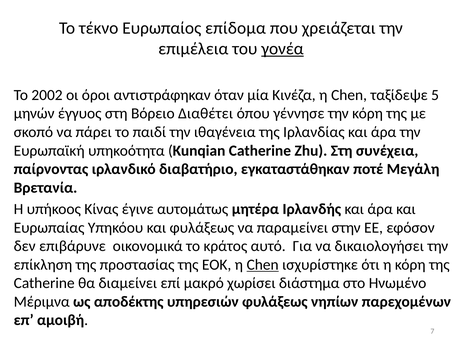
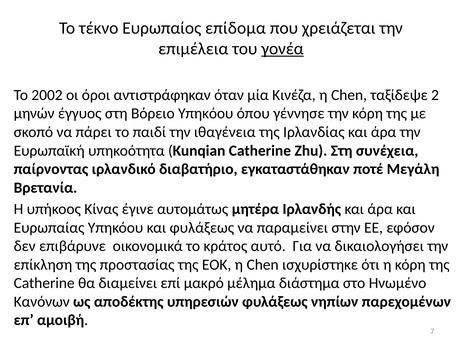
5: 5 -> 2
Βόρειο Διαθέτει: Διαθέτει -> Υπηκόου
Chen at (263, 264) underline: present -> none
χωρίσει: χωρίσει -> μέλημα
Μέριμνα: Μέριμνα -> Κανόνων
